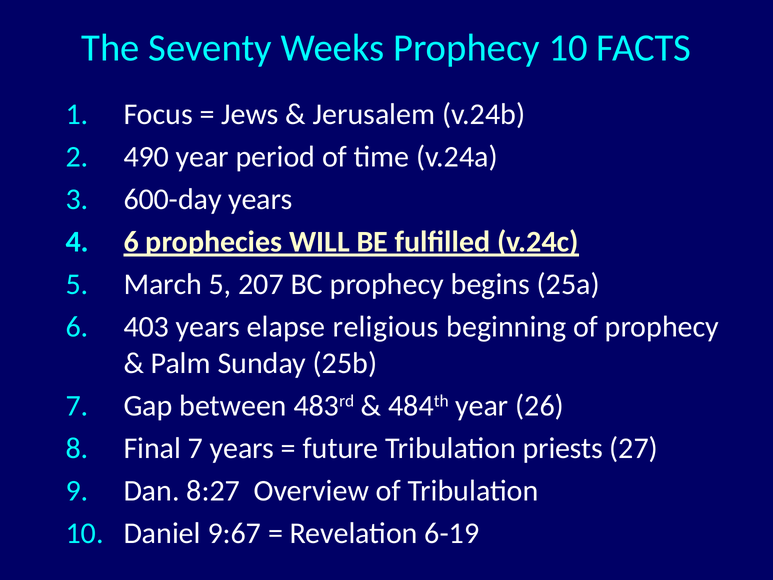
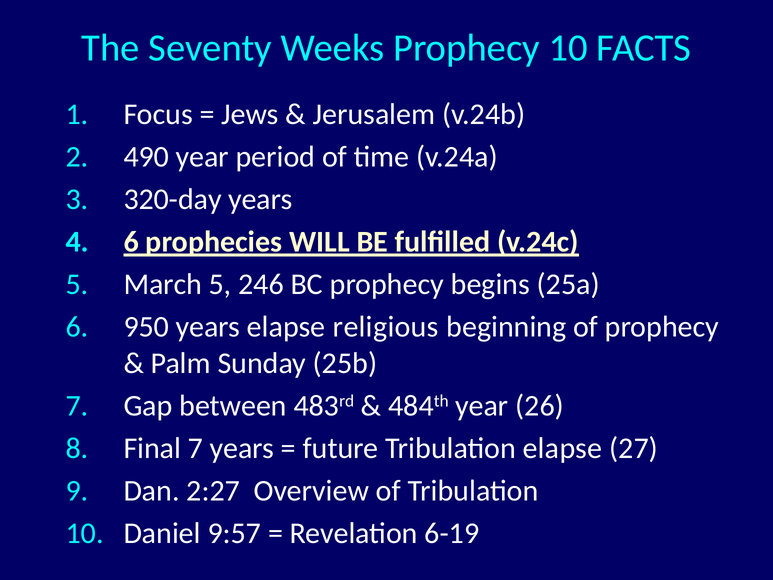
600-day: 600-day -> 320-day
207: 207 -> 246
403: 403 -> 950
Tribulation priests: priests -> elapse
8:27: 8:27 -> 2:27
9:67: 9:67 -> 9:57
